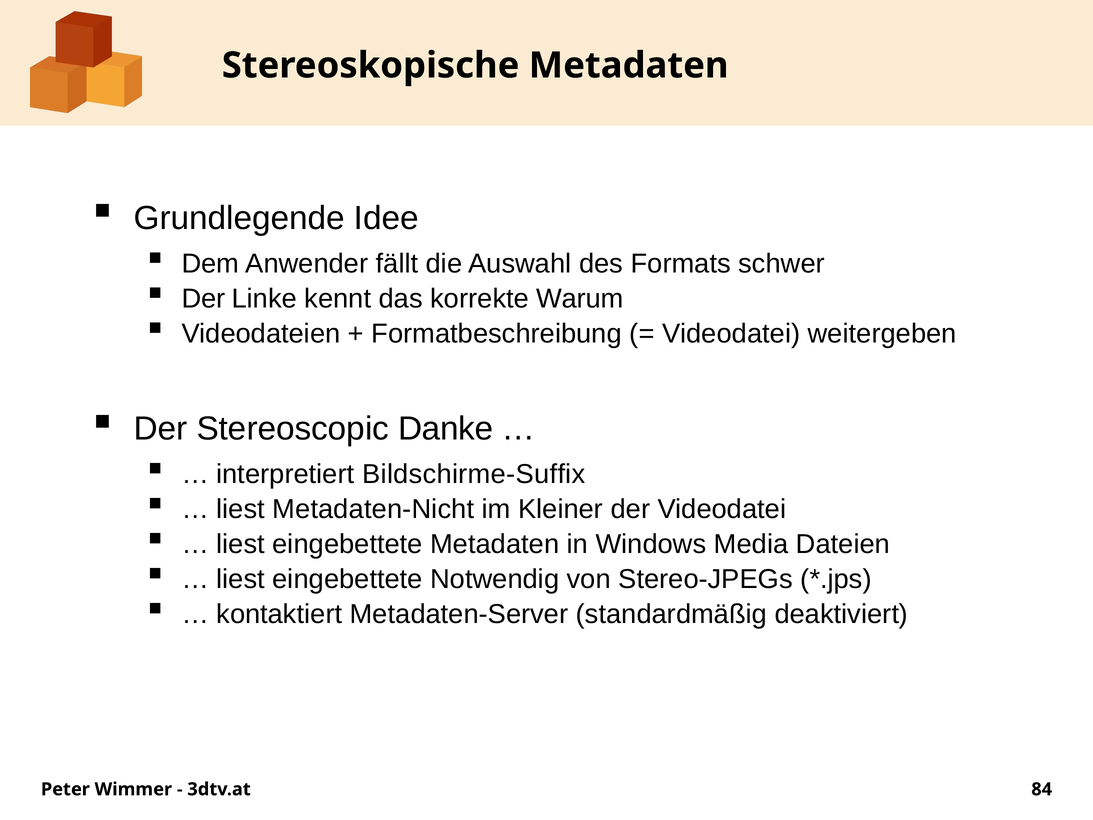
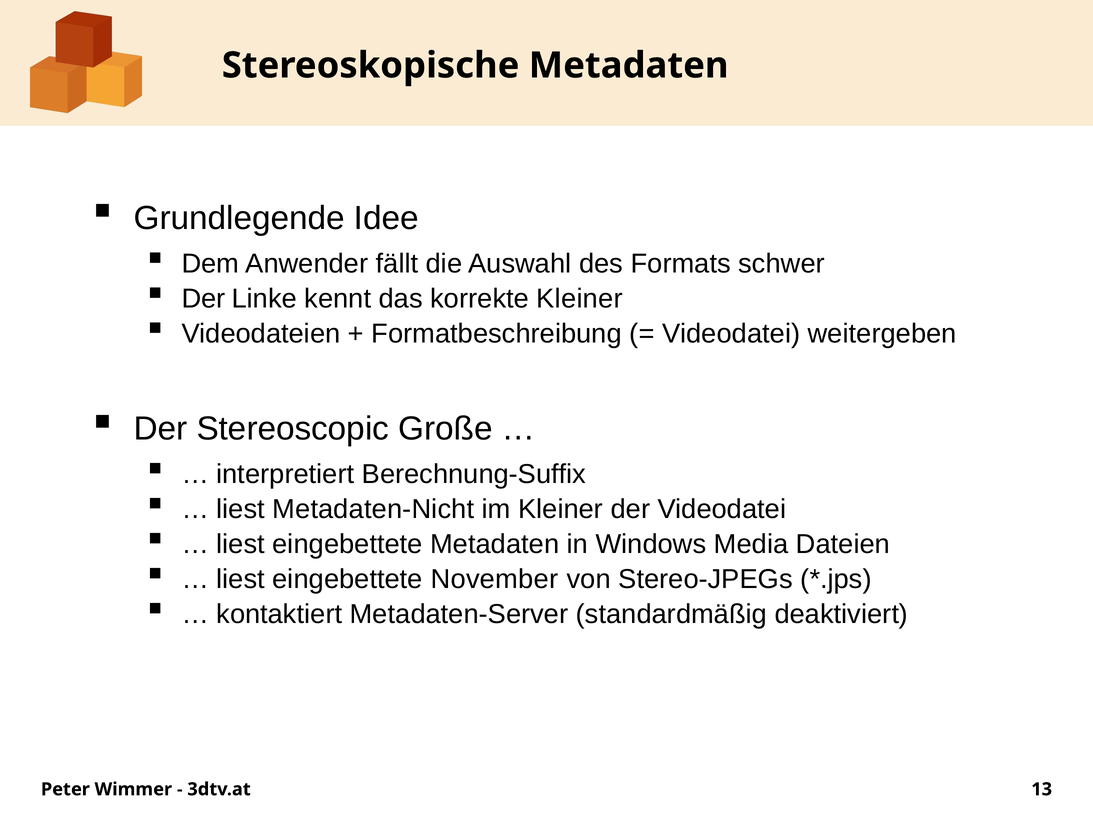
korrekte Warum: Warum -> Kleiner
Danke: Danke -> Große
Bildschirme-Suffix: Bildschirme-Suffix -> Berechnung-Suffix
Notwendig: Notwendig -> November
84: 84 -> 13
